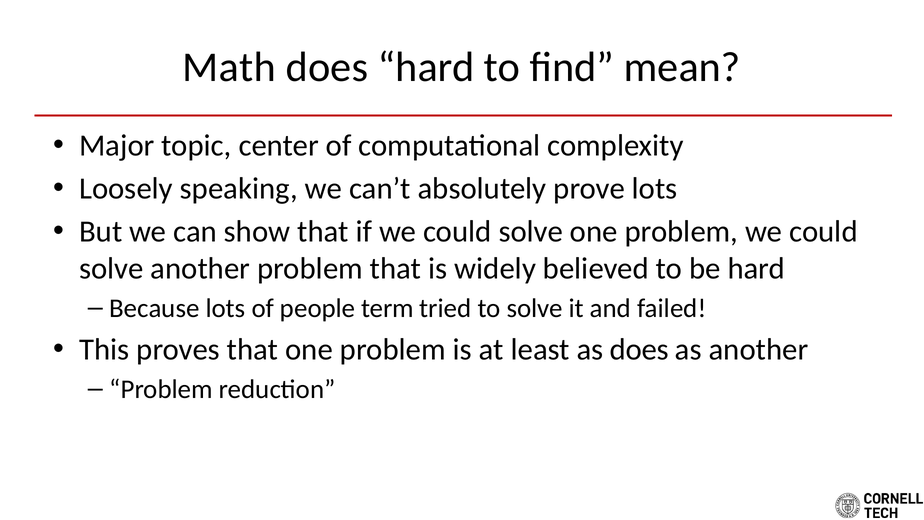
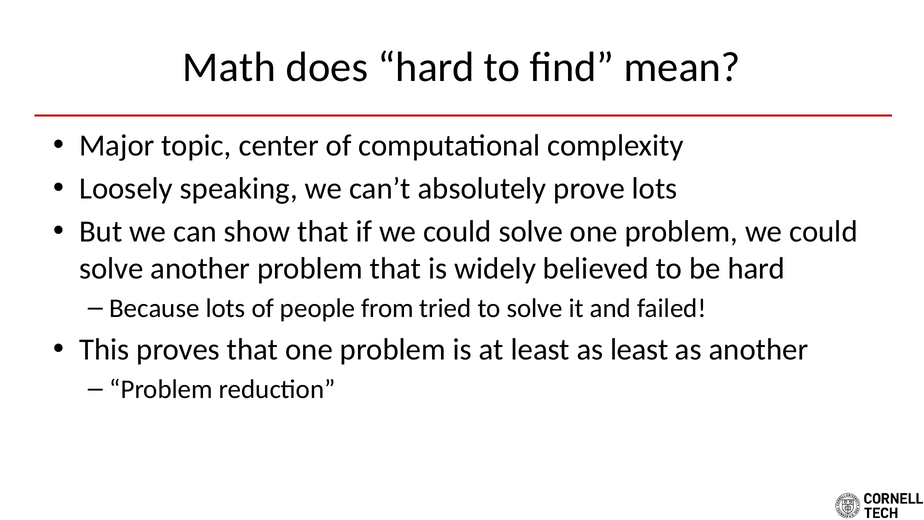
term: term -> from
as does: does -> least
